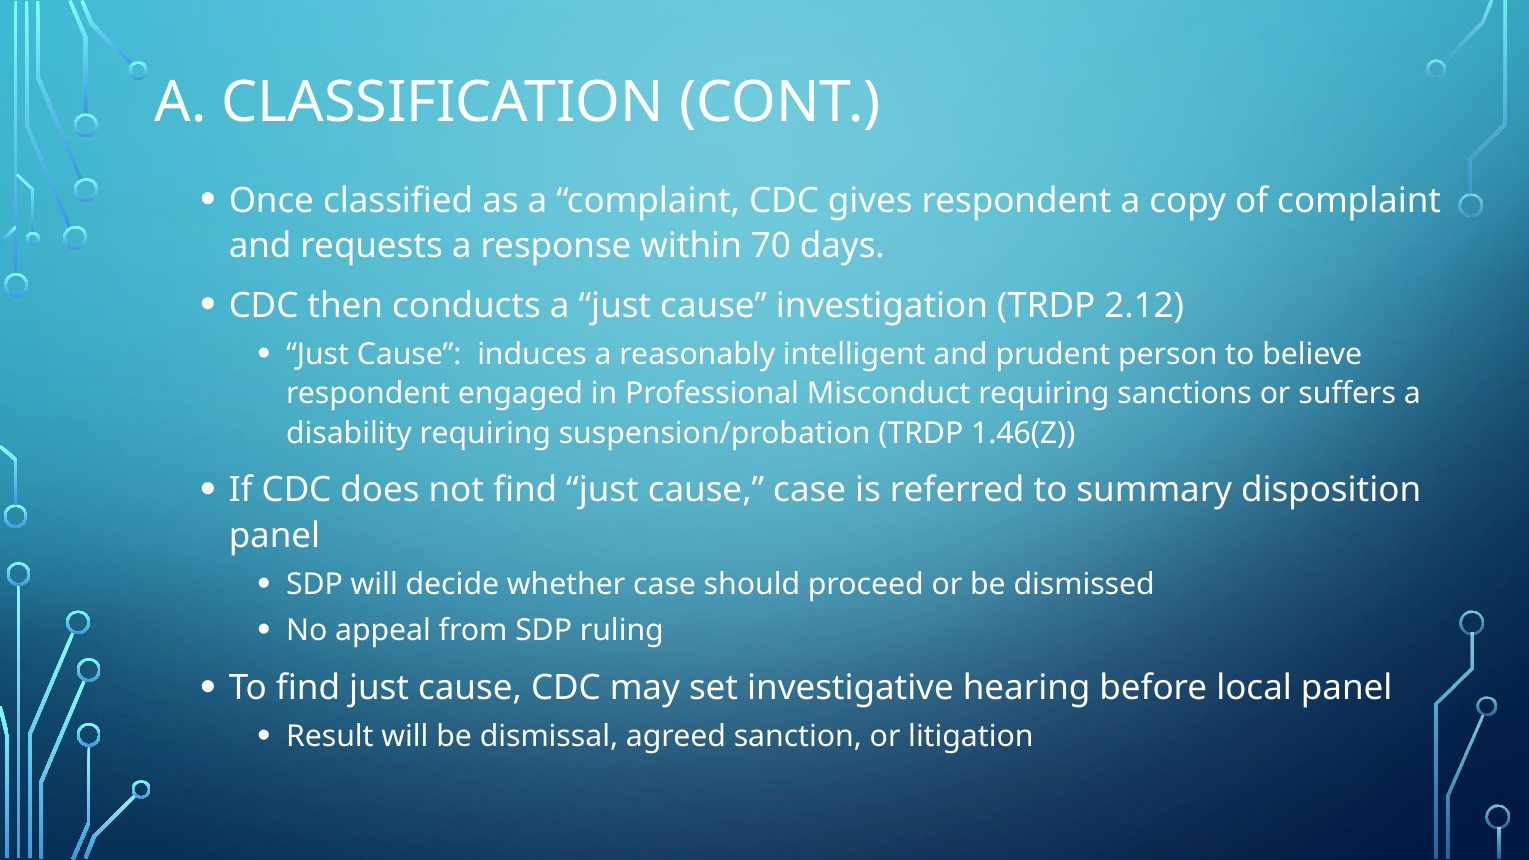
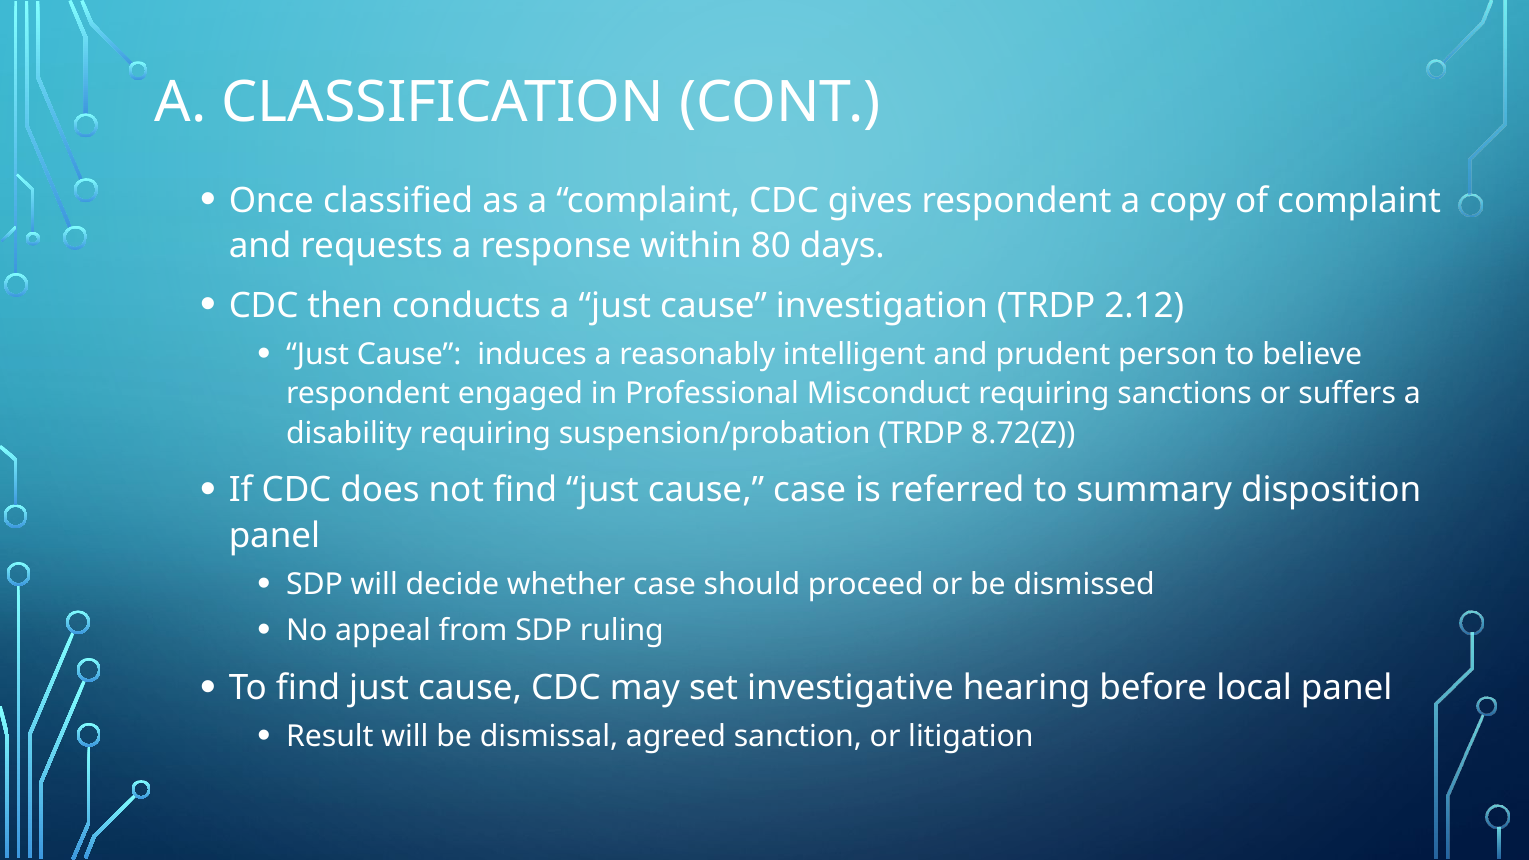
70: 70 -> 80
1.46(Z: 1.46(Z -> 8.72(Z
